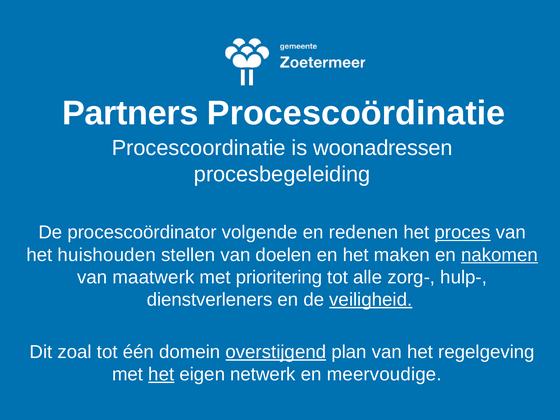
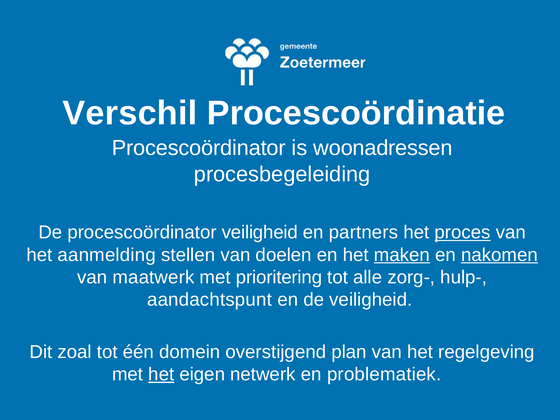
Partners: Partners -> Verschil
Procescoordinatie at (199, 148): Procescoordinatie -> Procescoördinator
procescoördinator volgende: volgende -> veiligheid
redenen: redenen -> partners
huishouden: huishouden -> aanmelding
maken underline: none -> present
dienstverleners: dienstverleners -> aandachtspunt
veiligheid at (371, 300) underline: present -> none
overstijgend underline: present -> none
meervoudige: meervoudige -> problematiek
